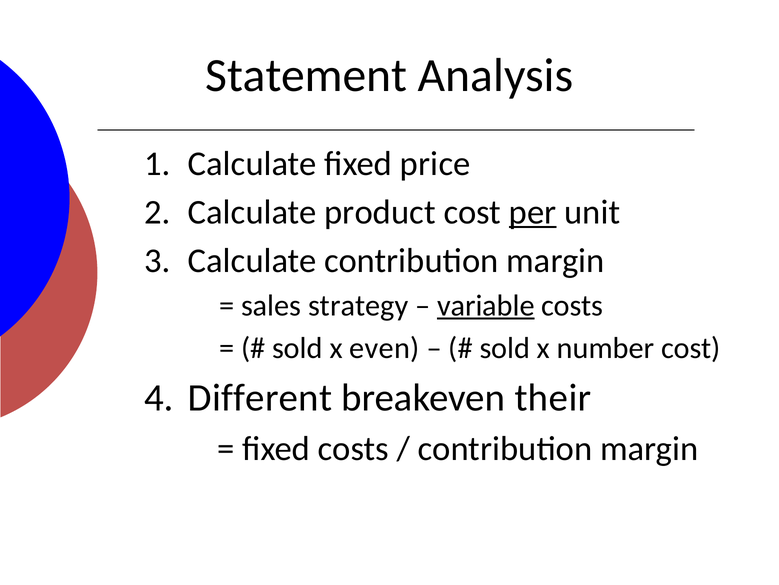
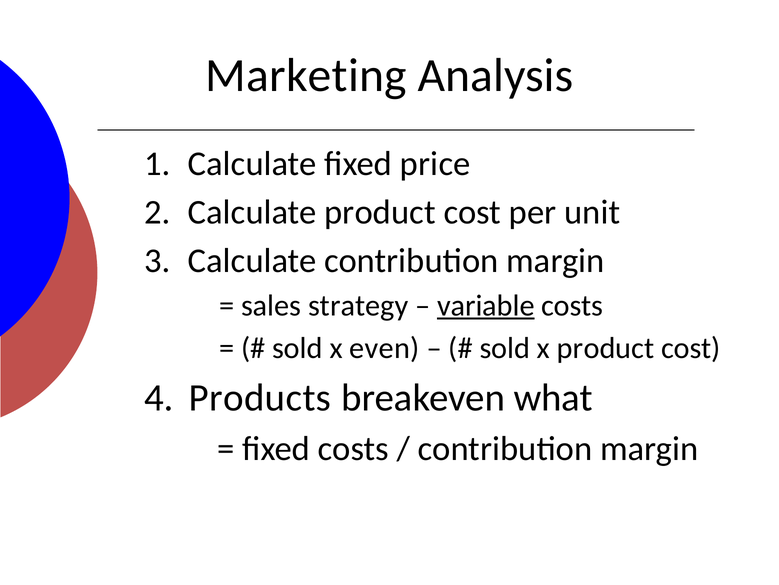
Statement: Statement -> Marketing
per underline: present -> none
x number: number -> product
Different: Different -> Products
their: their -> what
